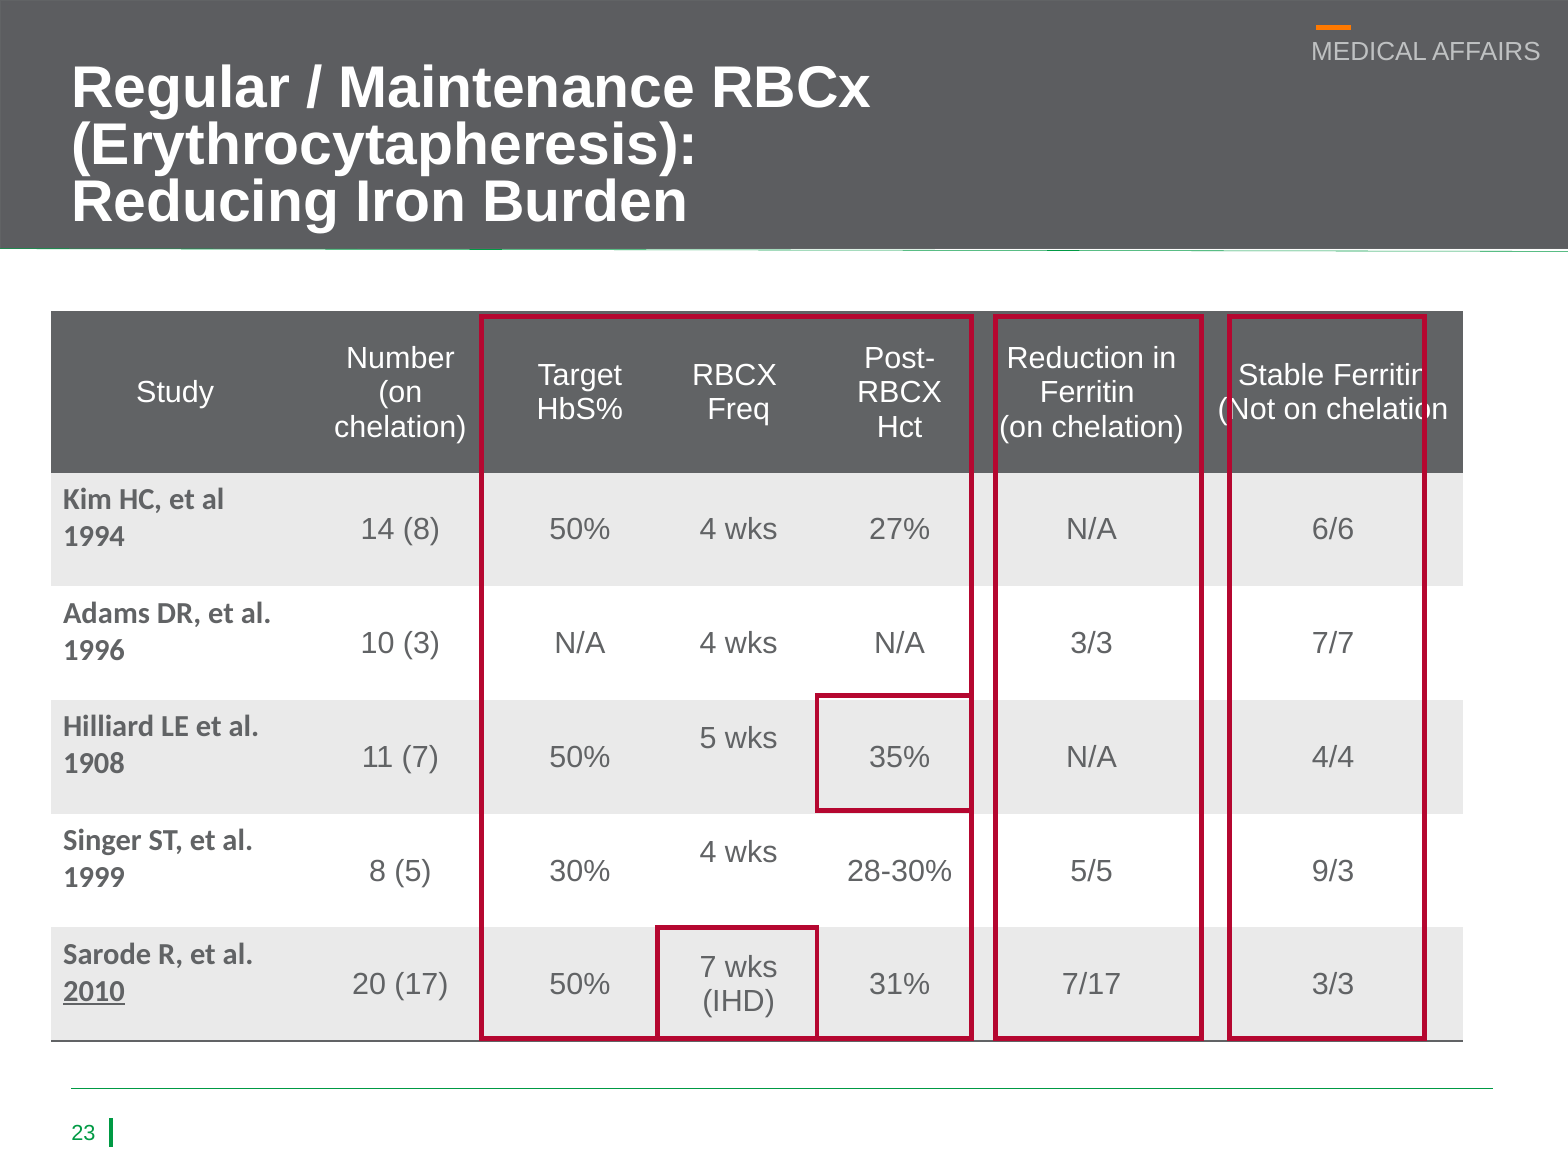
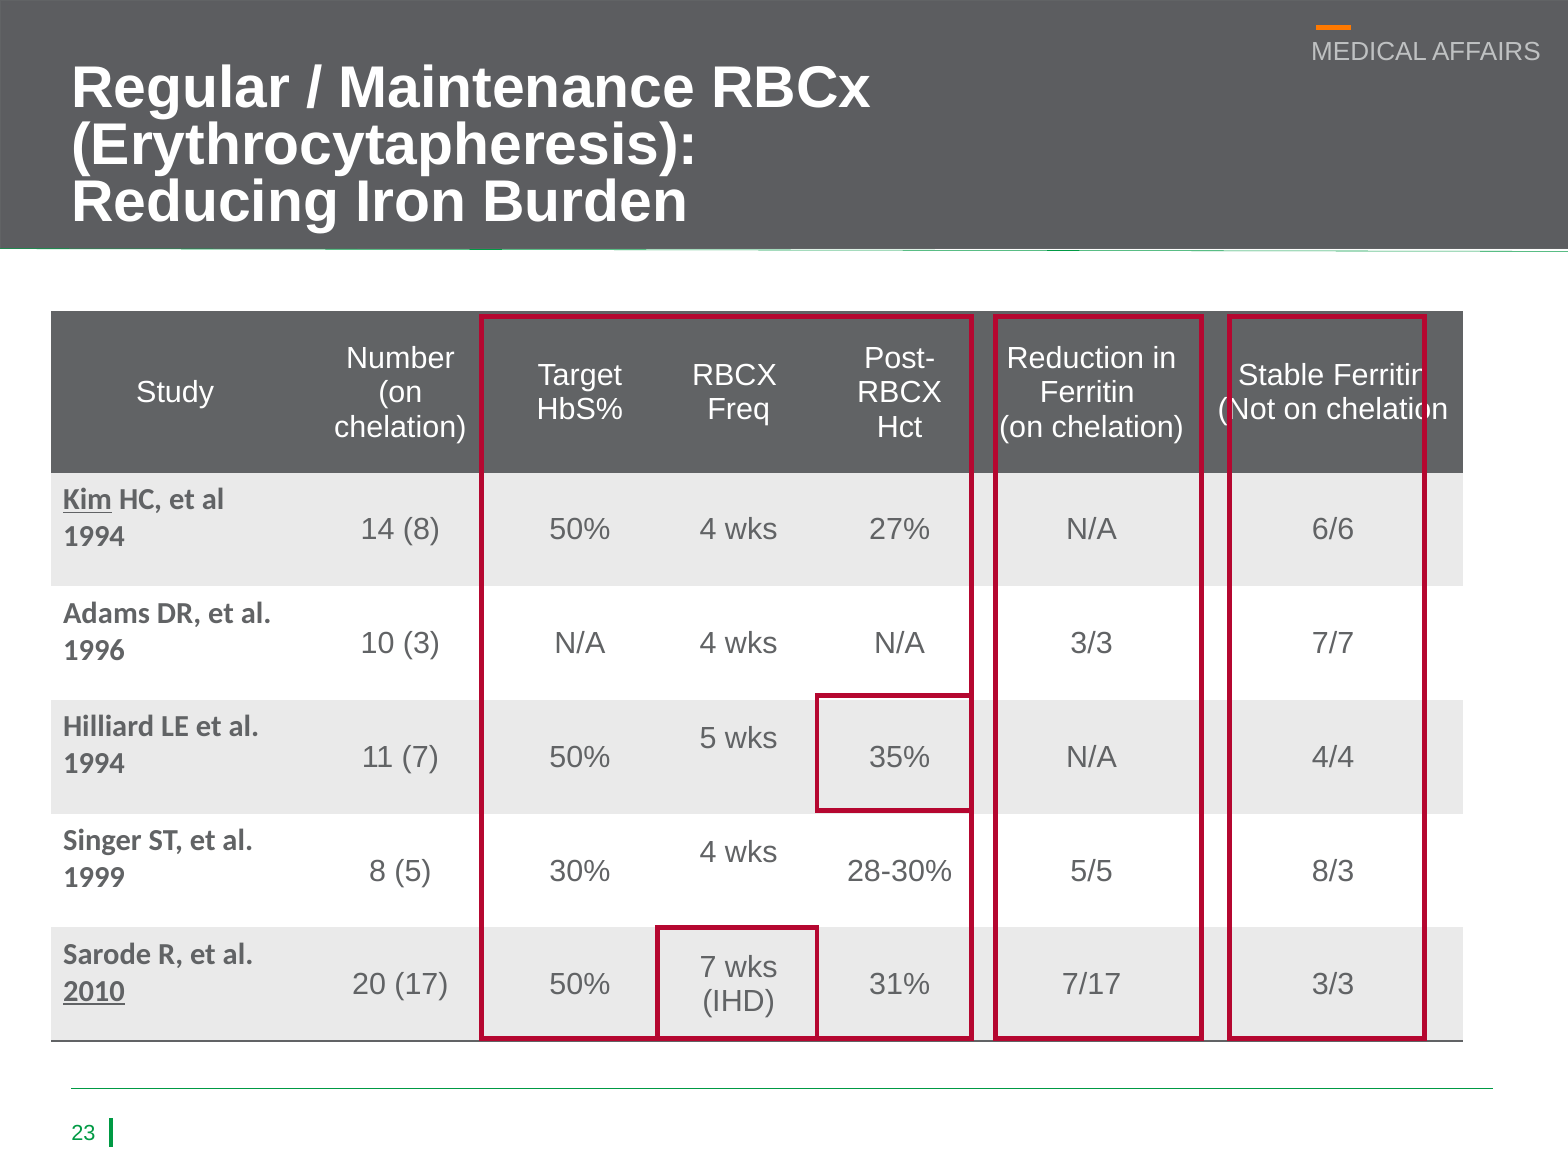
Kim underline: none -> present
1908 at (94, 764): 1908 -> 1994
9/3: 9/3 -> 8/3
